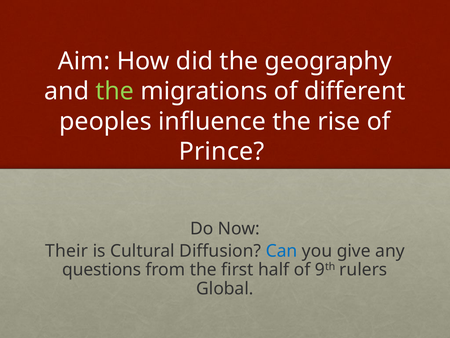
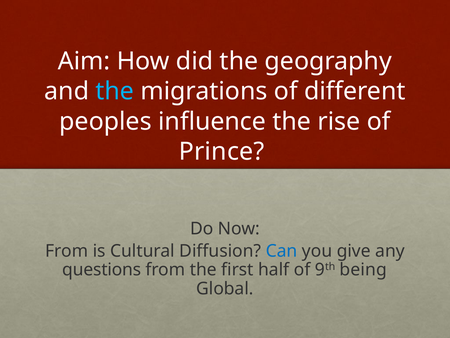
the at (115, 91) colour: light green -> light blue
Their at (67, 251): Their -> From
rulers: rulers -> being
